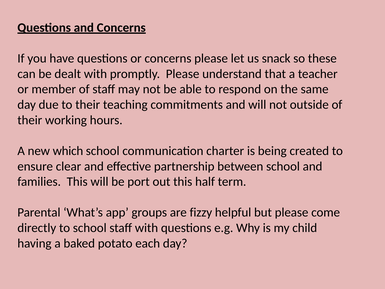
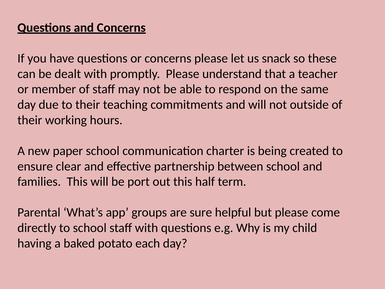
which: which -> paper
fizzy: fizzy -> sure
